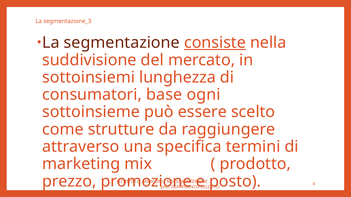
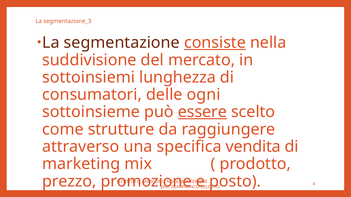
base: base -> delle
essere underline: none -> present
termini: termini -> vendita
